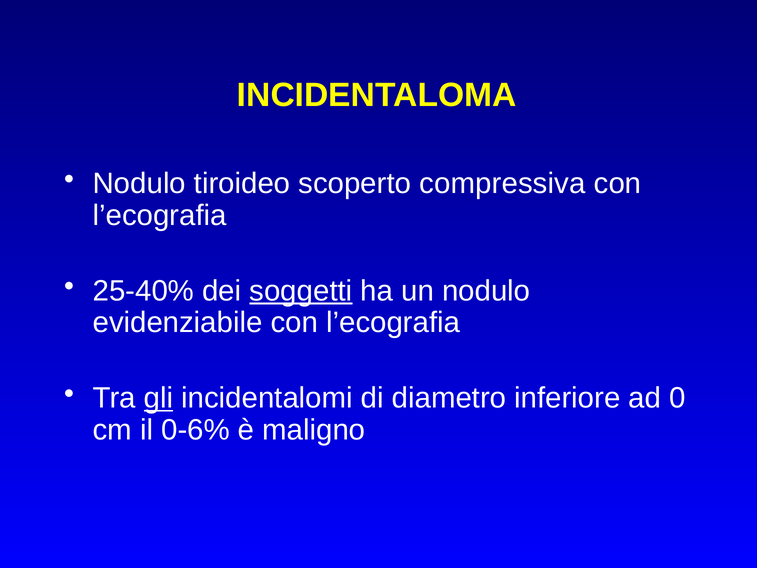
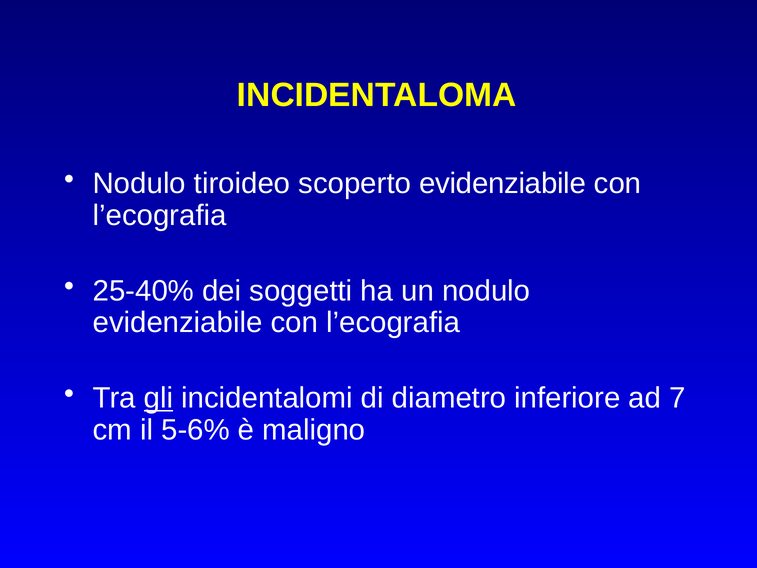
scoperto compressiva: compressiva -> evidenziabile
soggetti underline: present -> none
0: 0 -> 7
0-6%: 0-6% -> 5-6%
